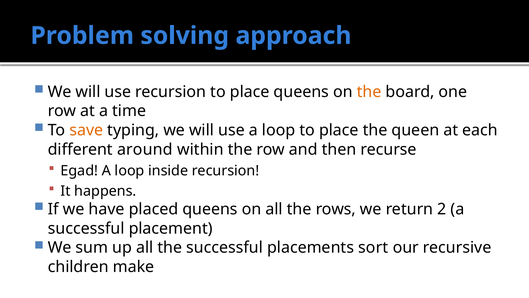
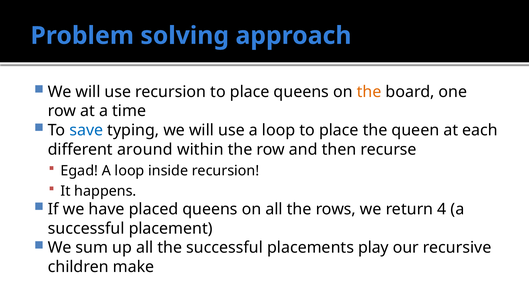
save colour: orange -> blue
2: 2 -> 4
sort: sort -> play
